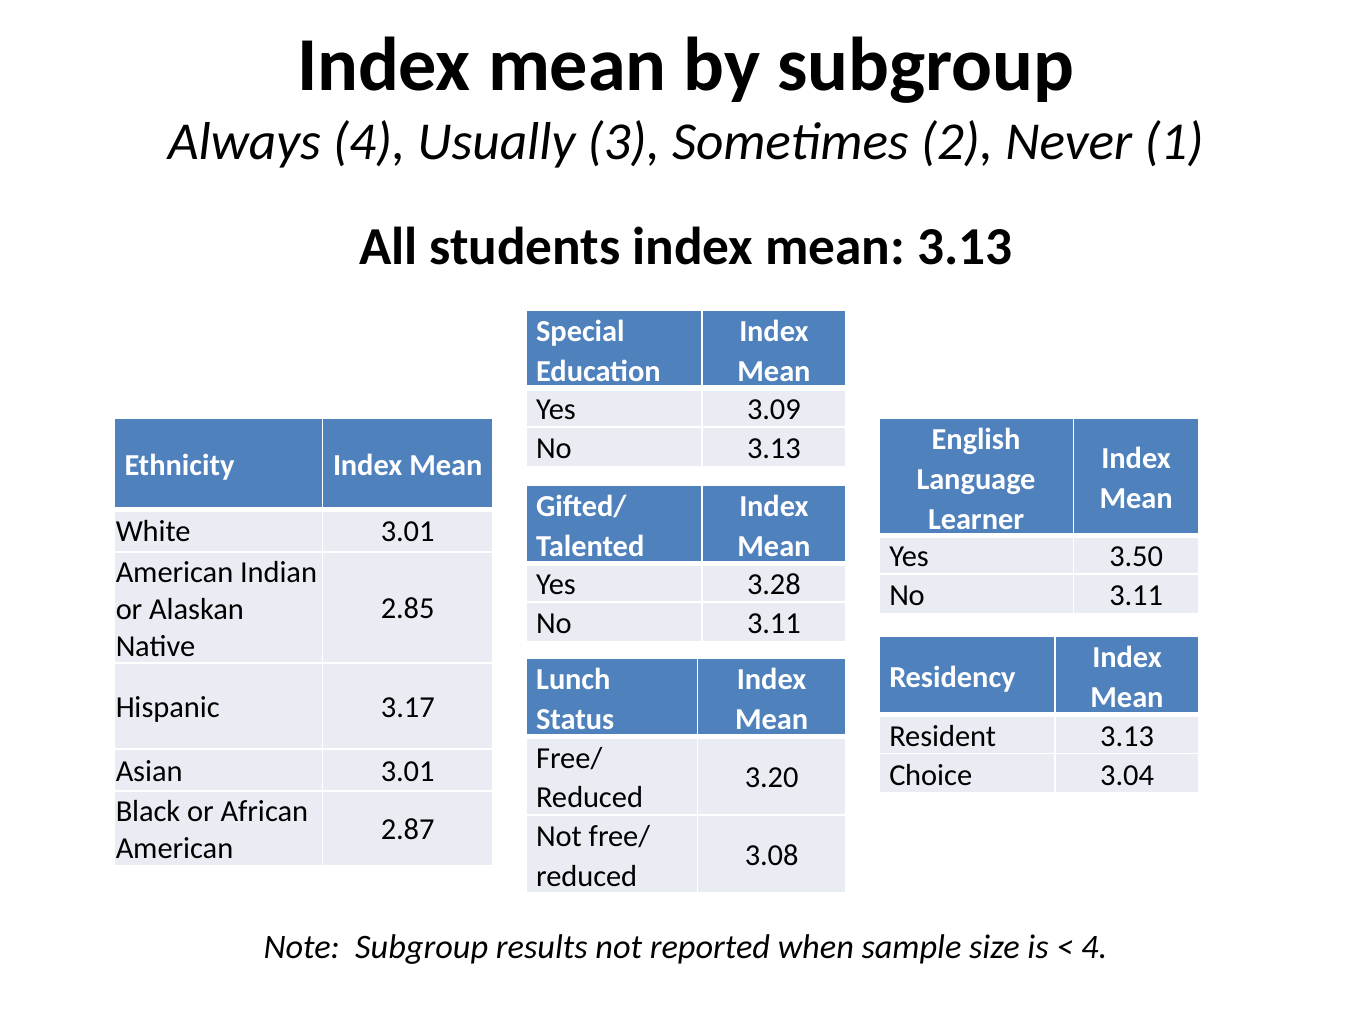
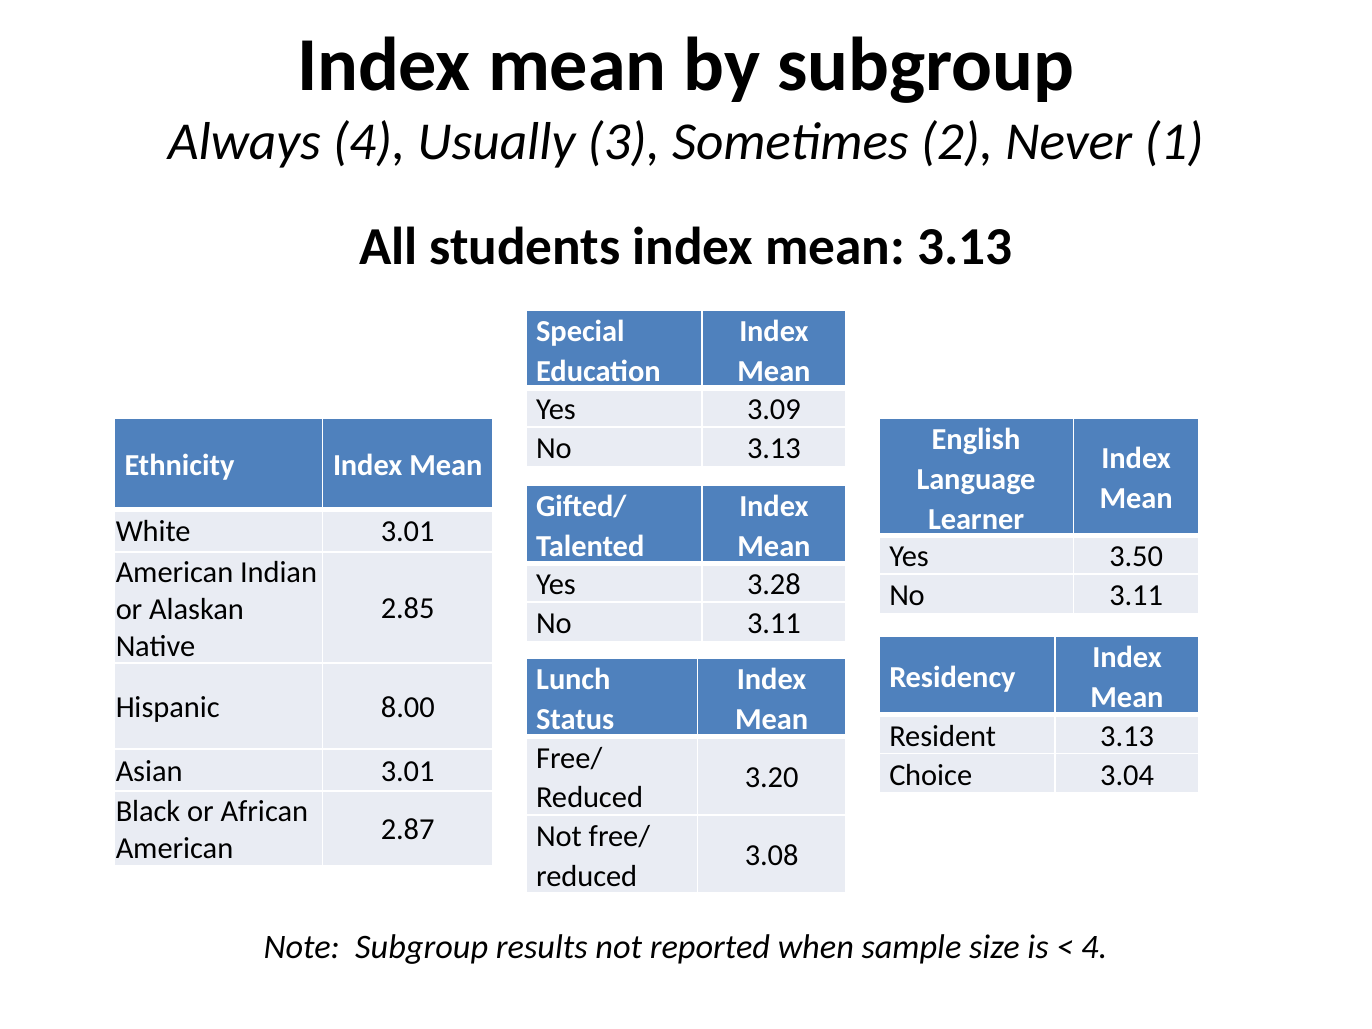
3.17: 3.17 -> 8.00
